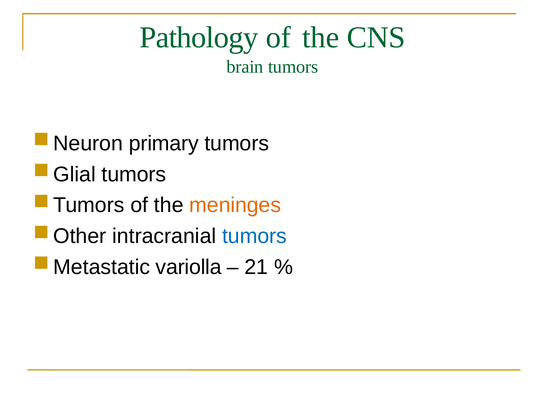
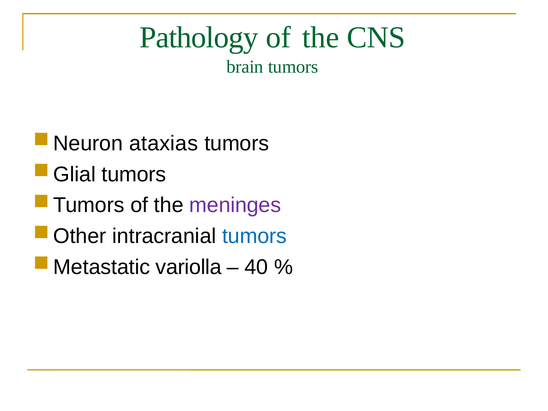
primary: primary -> ataxias
meninges colour: orange -> purple
21: 21 -> 40
